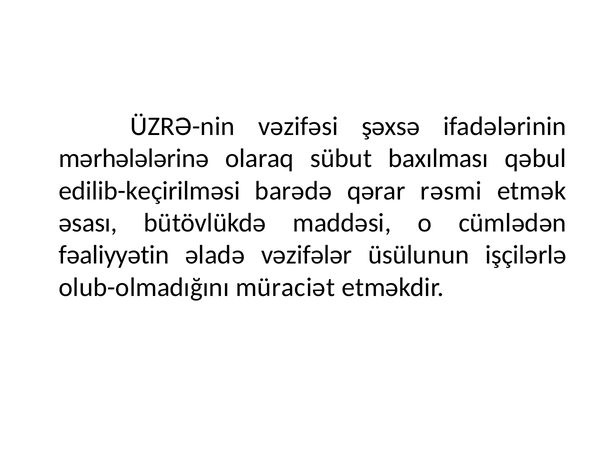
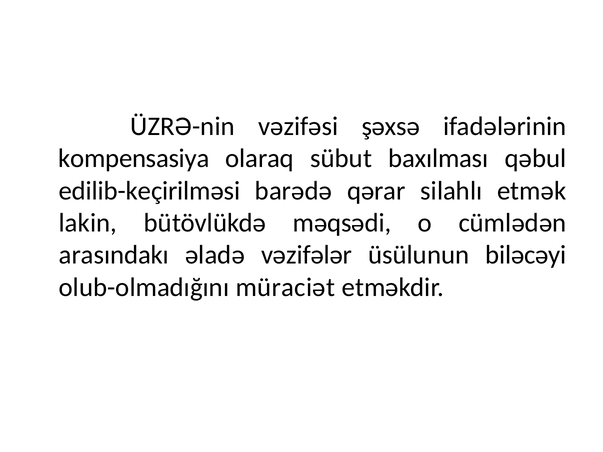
mərhələlərinə: mərhələlərinə -> kompensasiya
rəsmi: rəsmi -> silahlı
əsası: əsası -> lakin
maddəsi: maddəsi -> məqsədi
fəaliyyətin: fəaliyyətin -> arasındakı
işçilərlə: işçilərlə -> biləcəyi
